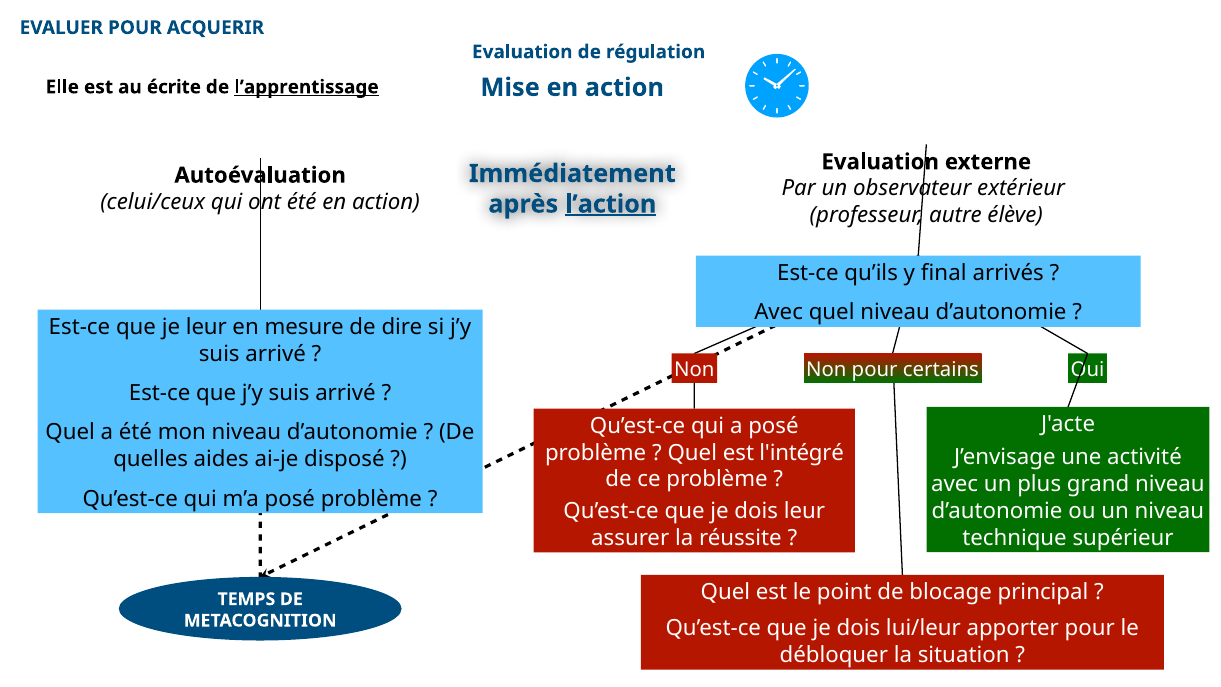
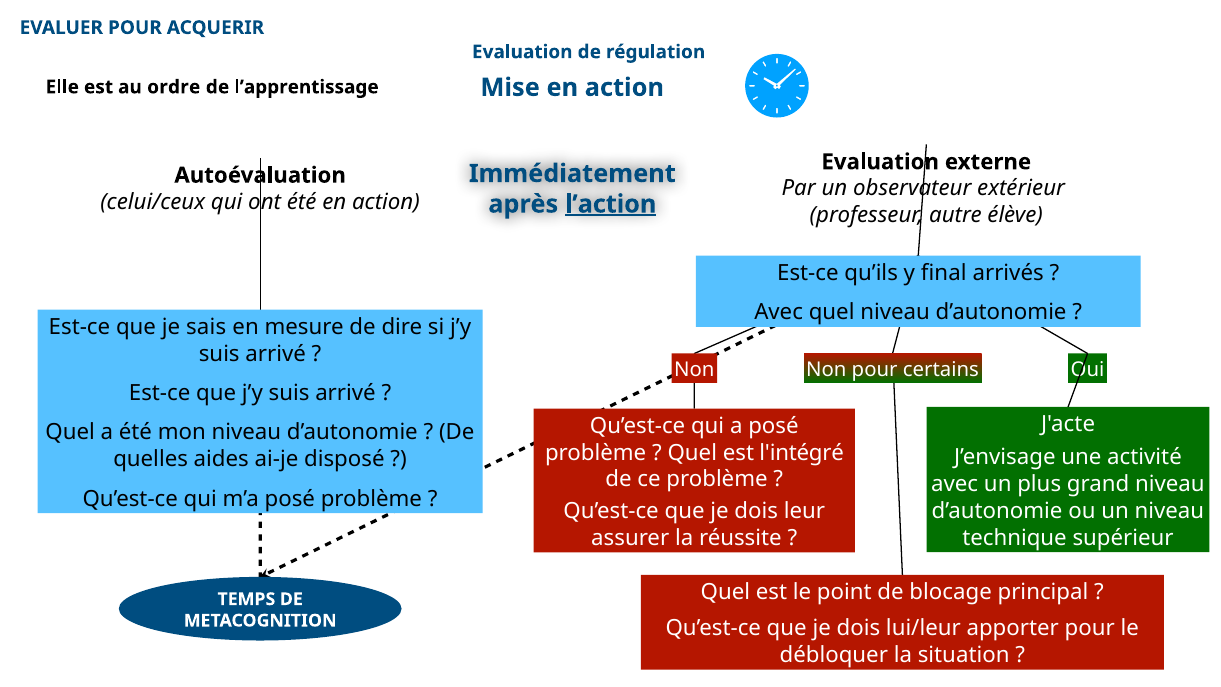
écrite: écrite -> ordre
l’apprentissage underline: present -> none
je leur: leur -> sais
